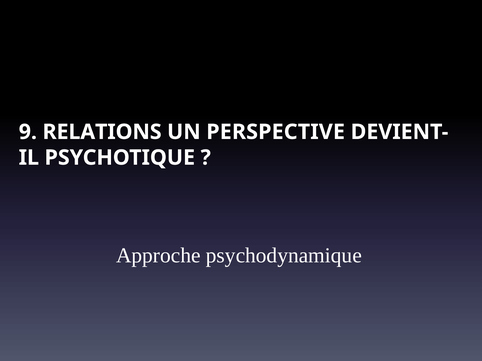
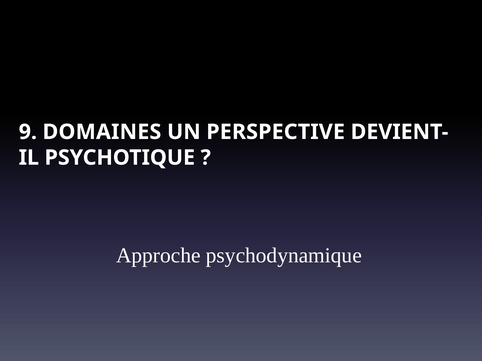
RELATIONS: RELATIONS -> DOMAINES
